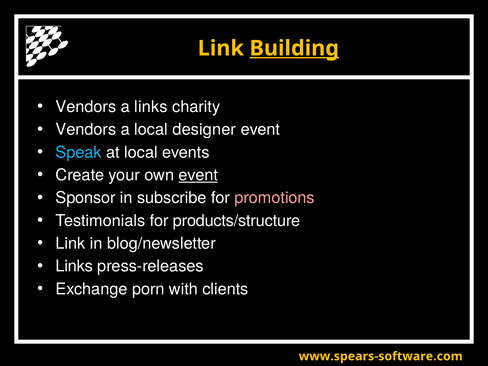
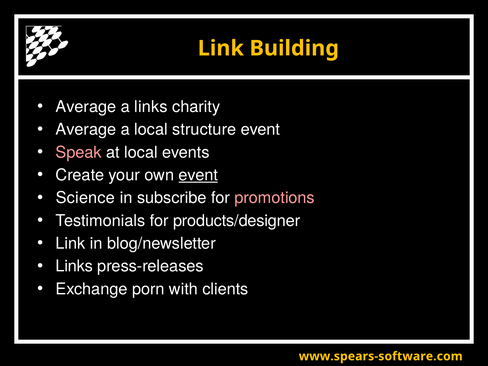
Building underline: present -> none
Vendors at (86, 107): Vendors -> Average
Vendors at (86, 130): Vendors -> Average
designer: designer -> structure
Speak colour: light blue -> pink
Sponsor: Sponsor -> Science
products/structure: products/structure -> products/designer
